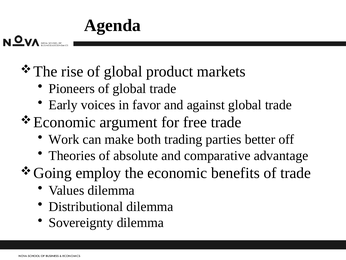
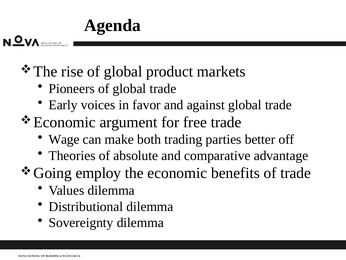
Work: Work -> Wage
